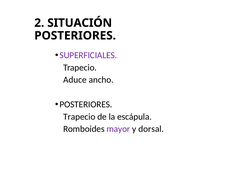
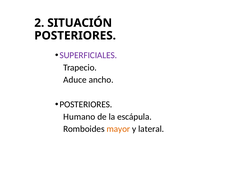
Trapecio at (79, 116): Trapecio -> Humano
mayor colour: purple -> orange
dorsal: dorsal -> lateral
